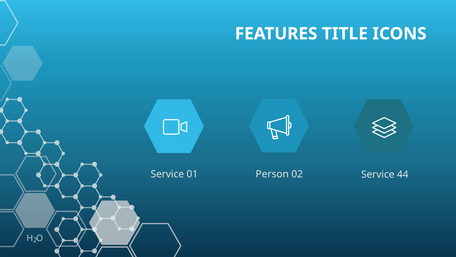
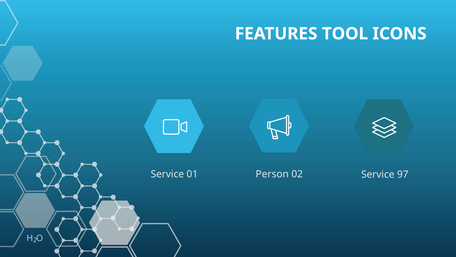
TITLE: TITLE -> TOOL
44: 44 -> 97
